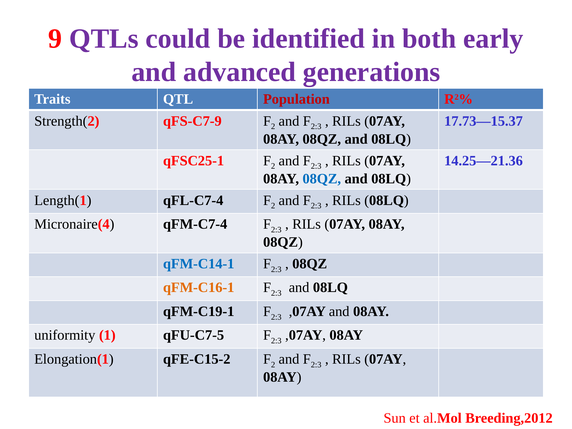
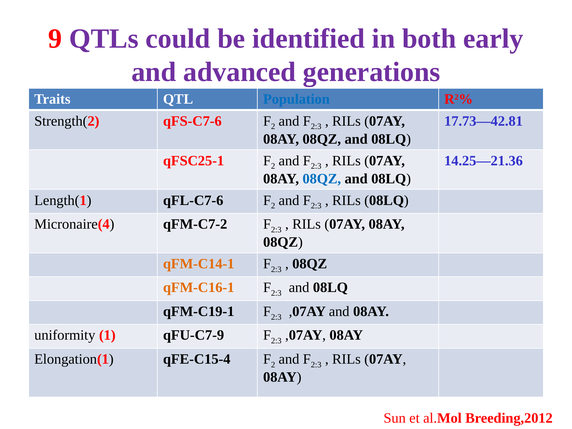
Population colour: red -> blue
qFS-C7-9: qFS-C7-9 -> qFS-C7-6
17.73—15.37: 17.73—15.37 -> 17.73—42.81
qFL-C7-4: qFL-C7-4 -> qFL-C7-6
qFM-C7-4: qFM-C7-4 -> qFM-C7-2
qFM-C14-1 colour: blue -> orange
qFU-C7-5: qFU-C7-5 -> qFU-C7-9
qFE-C15-2: qFE-C15-2 -> qFE-C15-4
